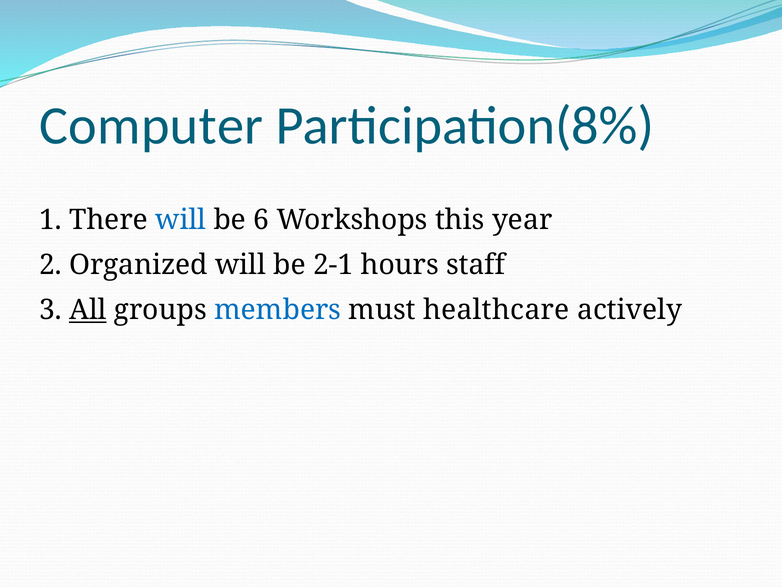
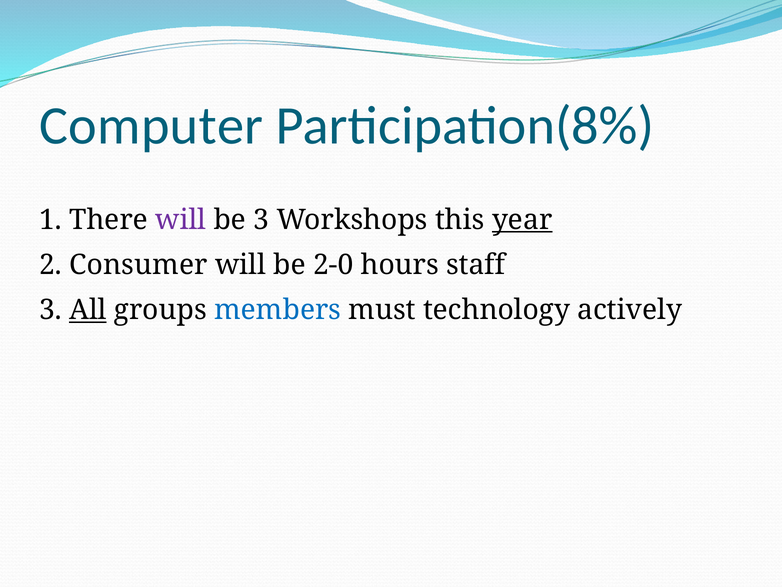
will at (181, 220) colour: blue -> purple
be 6: 6 -> 3
year underline: none -> present
Organized: Organized -> Consumer
2-1: 2-1 -> 2-0
healthcare: healthcare -> technology
